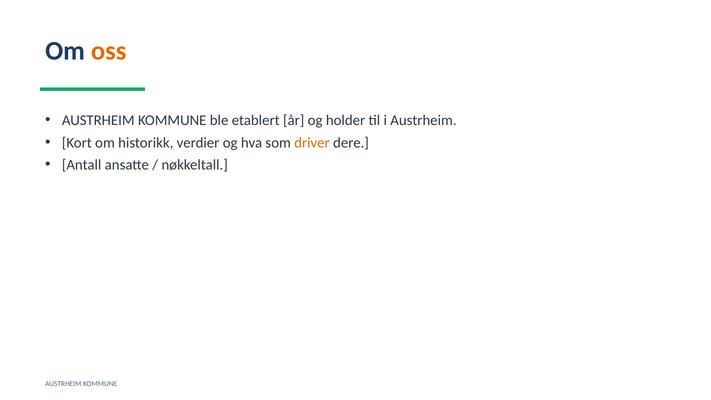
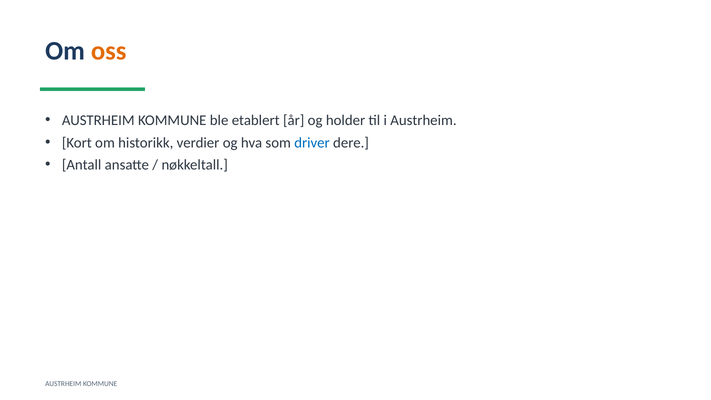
driver colour: orange -> blue
